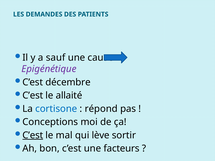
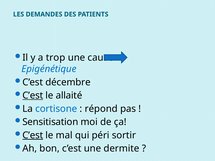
sauf: sauf -> trop
Epigénétique colour: purple -> blue
C’est at (33, 96) underline: none -> present
Conceptions: Conceptions -> Sensitisation
lève: lève -> péri
facteurs: facteurs -> dermite
